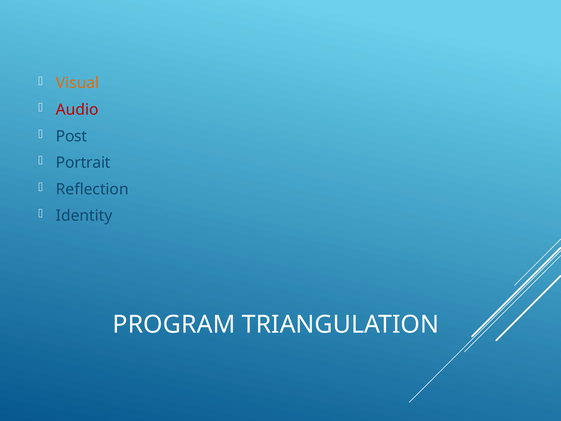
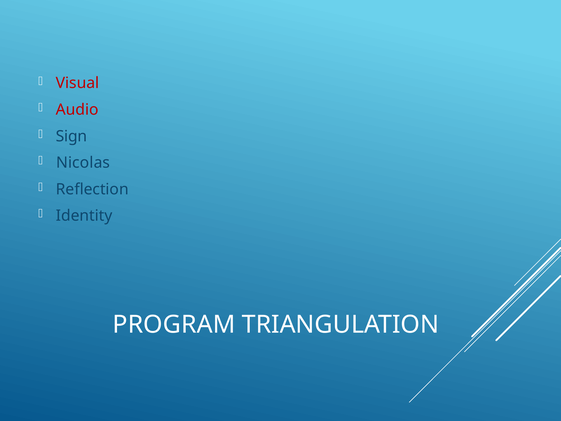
Visual colour: orange -> red
Post: Post -> Sign
Portrait: Portrait -> Nicolas
